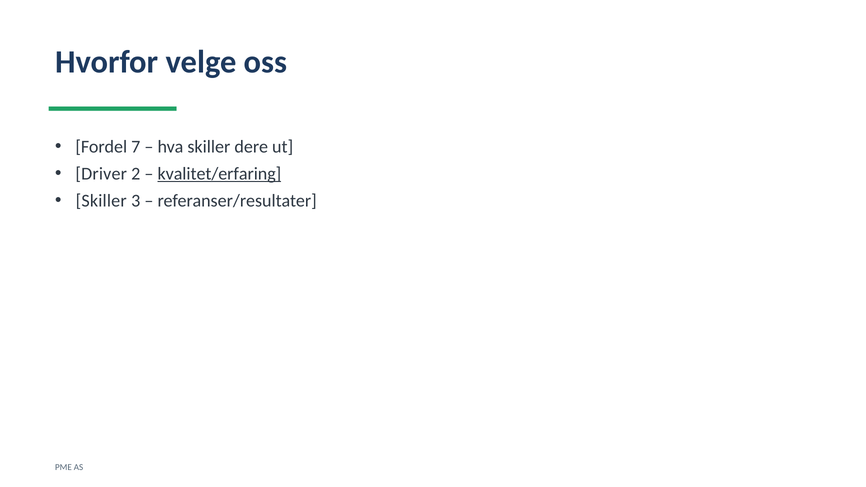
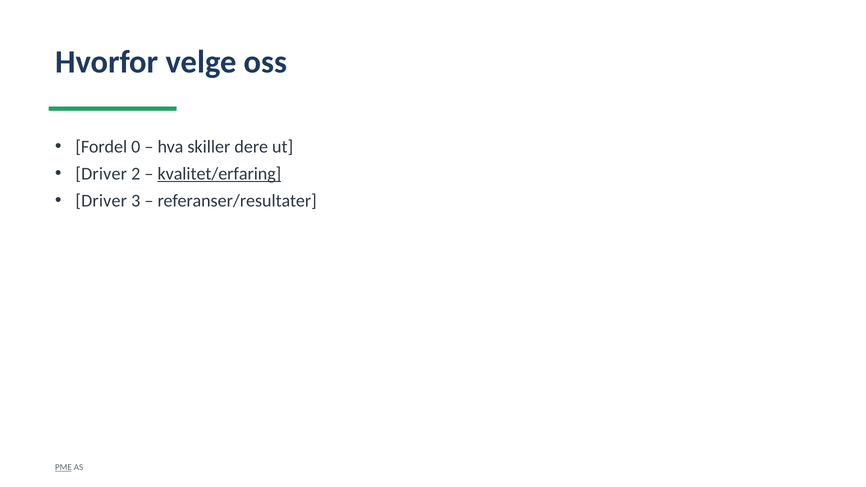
7: 7 -> 0
Skiller at (101, 201): Skiller -> Driver
PME underline: none -> present
